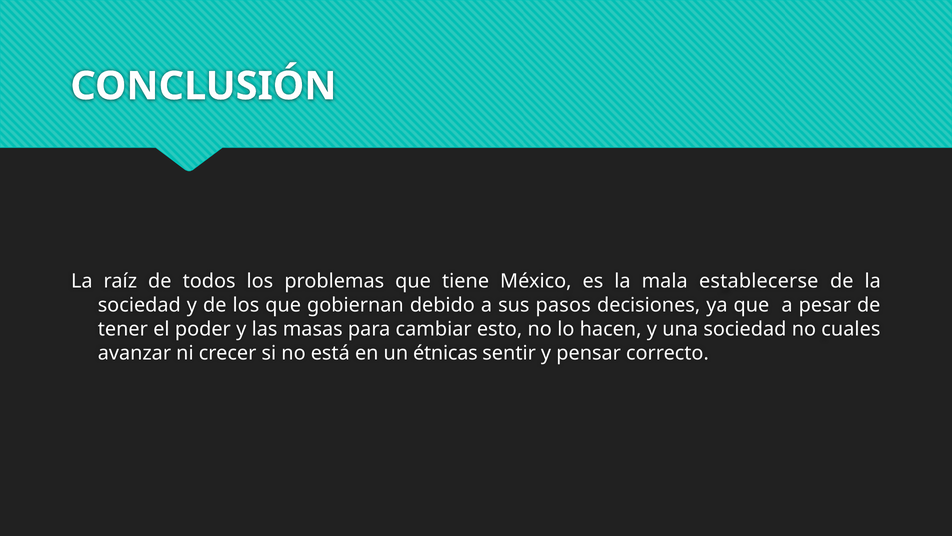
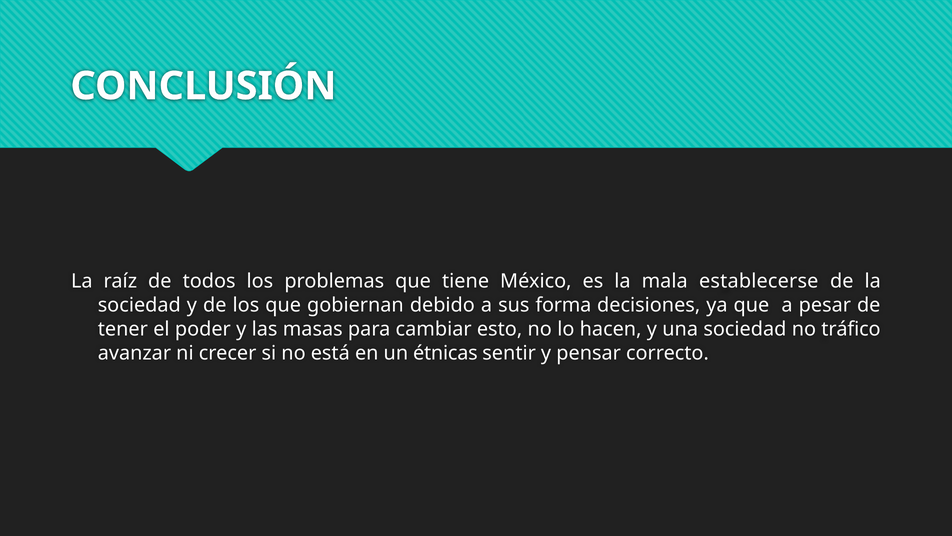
pasos: pasos -> forma
cuales: cuales -> tráfico
